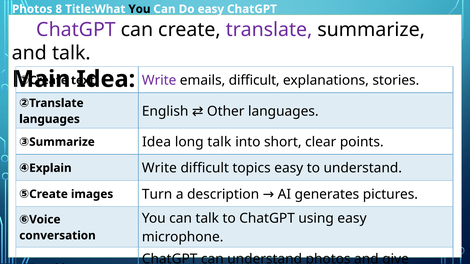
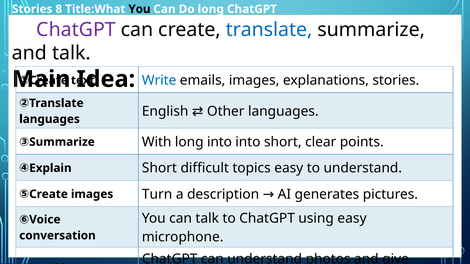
Photos at (32, 9): Photos -> Stories
Do easy: easy -> long
translate at (269, 30) colour: purple -> blue
Write at (159, 81) colour: purple -> blue
emails difficult: difficult -> images
Summarize Idea: Idea -> With
long talk: talk -> into
Write at (159, 168): Write -> Short
